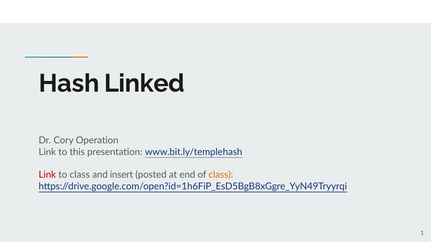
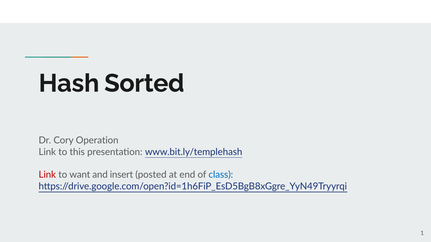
Linked: Linked -> Sorted
to class: class -> want
class at (221, 175) colour: orange -> blue
